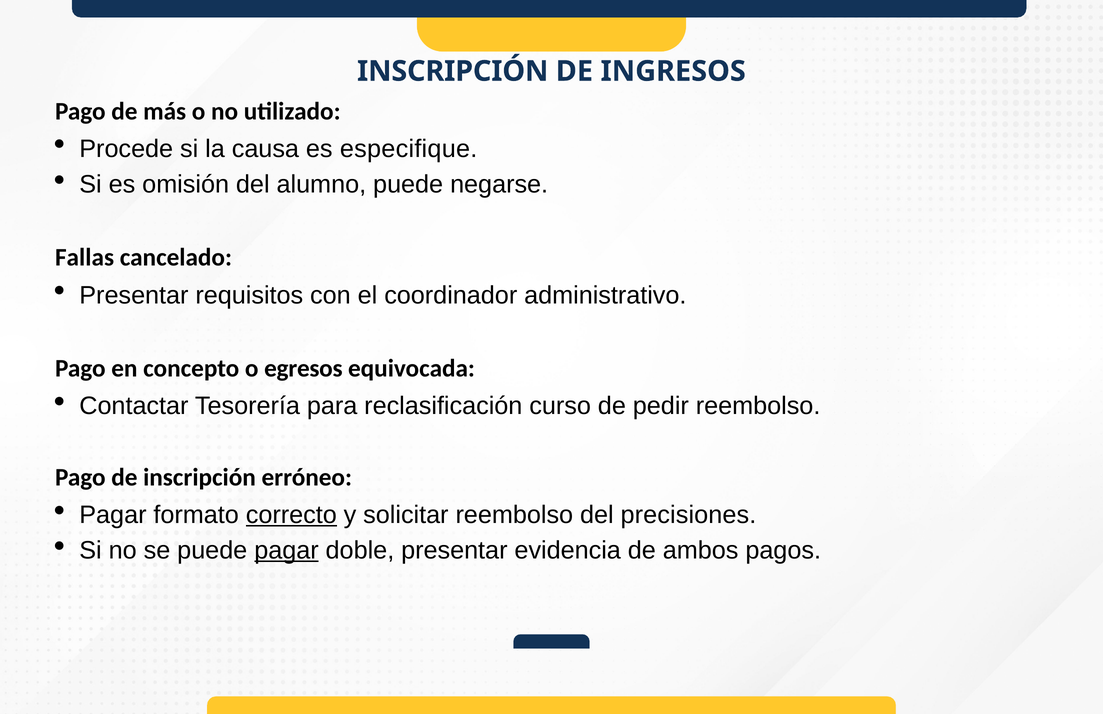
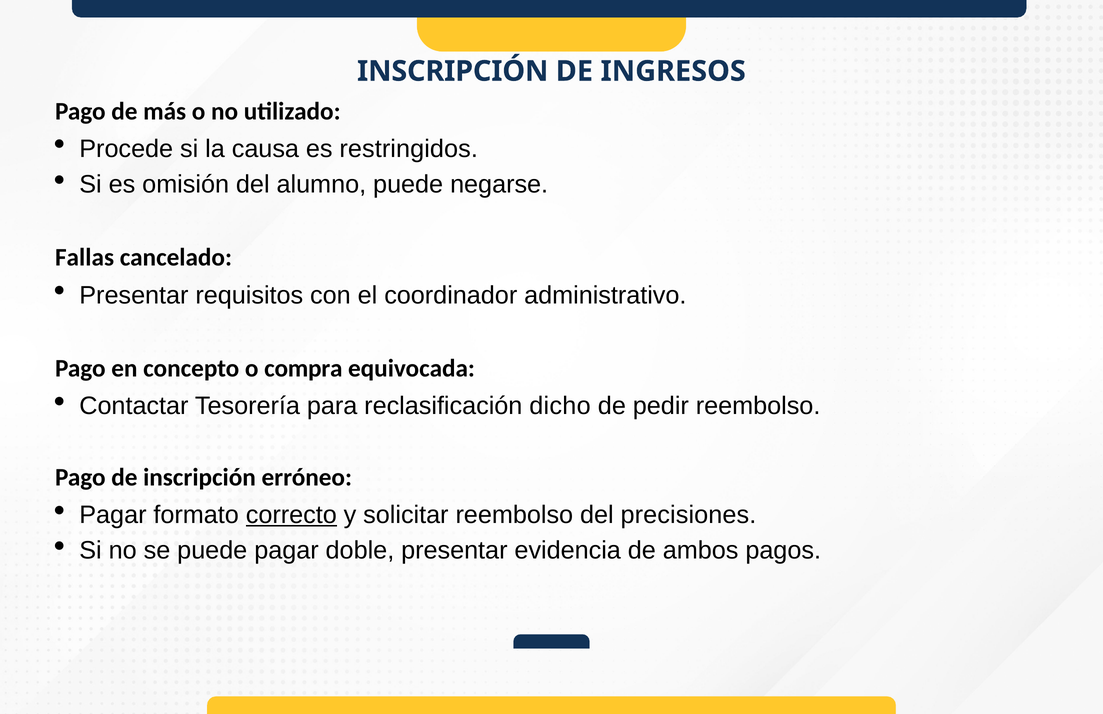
especifique: especifique -> restringidos
egresos: egresos -> compra
curso: curso -> dicho
pagar at (286, 550) underline: present -> none
